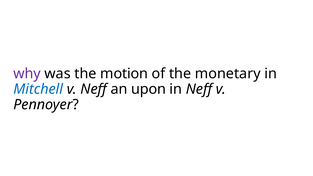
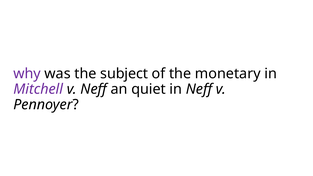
motion: motion -> subject
Mitchell colour: blue -> purple
upon: upon -> quiet
